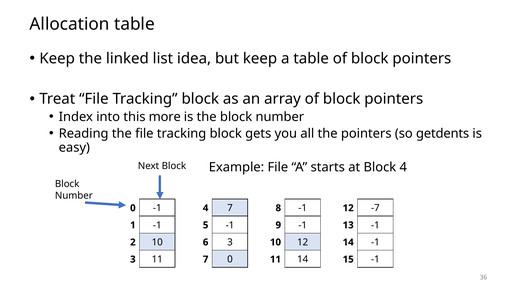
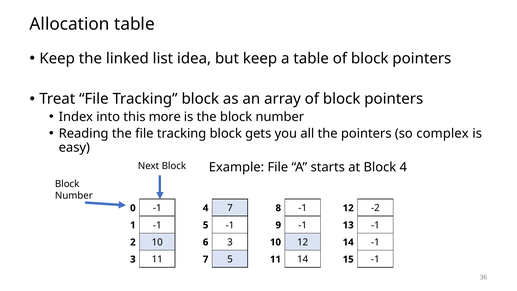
getdents: getdents -> complex
-7: -7 -> -2
0 at (230, 259): 0 -> 5
